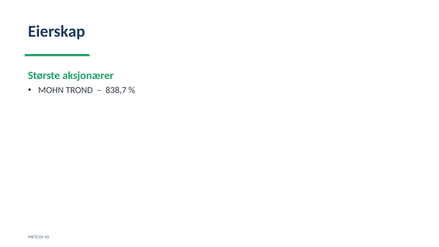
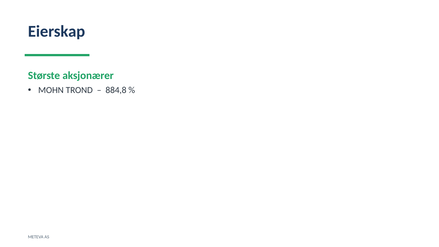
838,7: 838,7 -> 884,8
